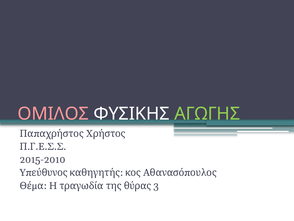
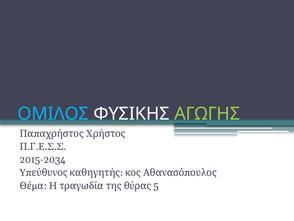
ΟΜΙΛΟΣ colour: pink -> light blue
2015-2010: 2015-2010 -> 2015-2034
3: 3 -> 5
